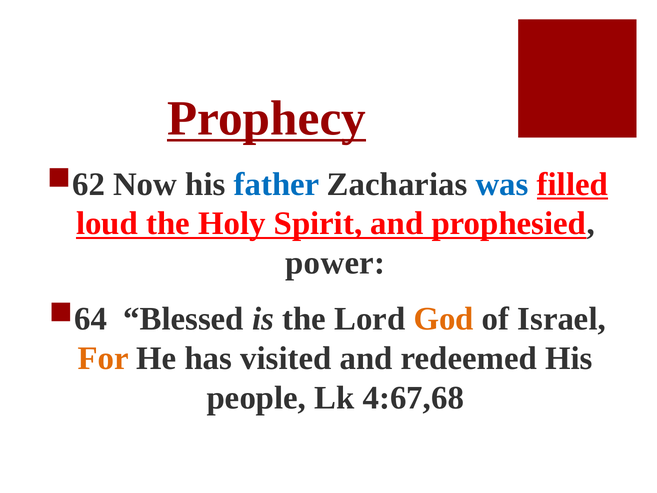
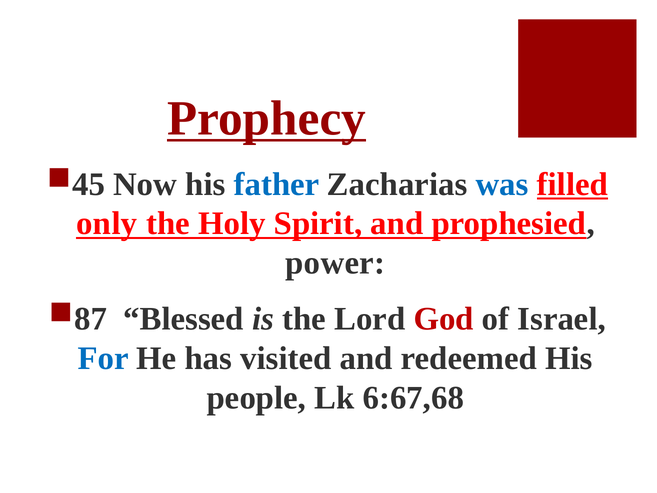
62: 62 -> 45
loud: loud -> only
64: 64 -> 87
God colour: orange -> red
For colour: orange -> blue
4:67,68: 4:67,68 -> 6:67,68
